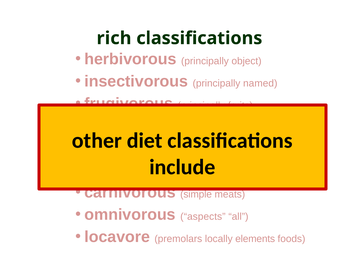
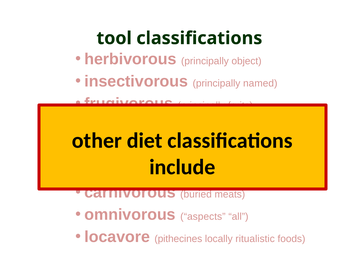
rich: rich -> tool
simple: simple -> buried
premolars: premolars -> pithecines
elements: elements -> ritualistic
